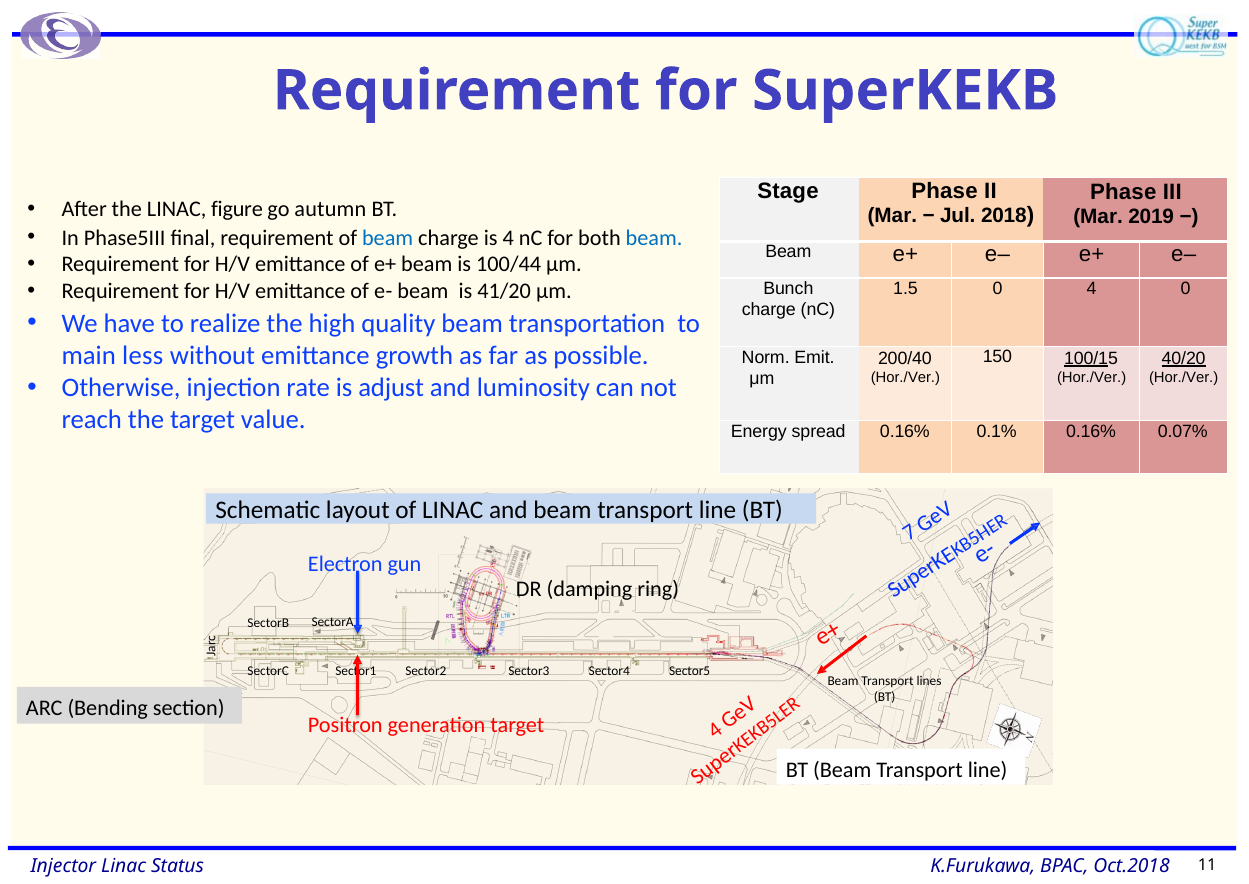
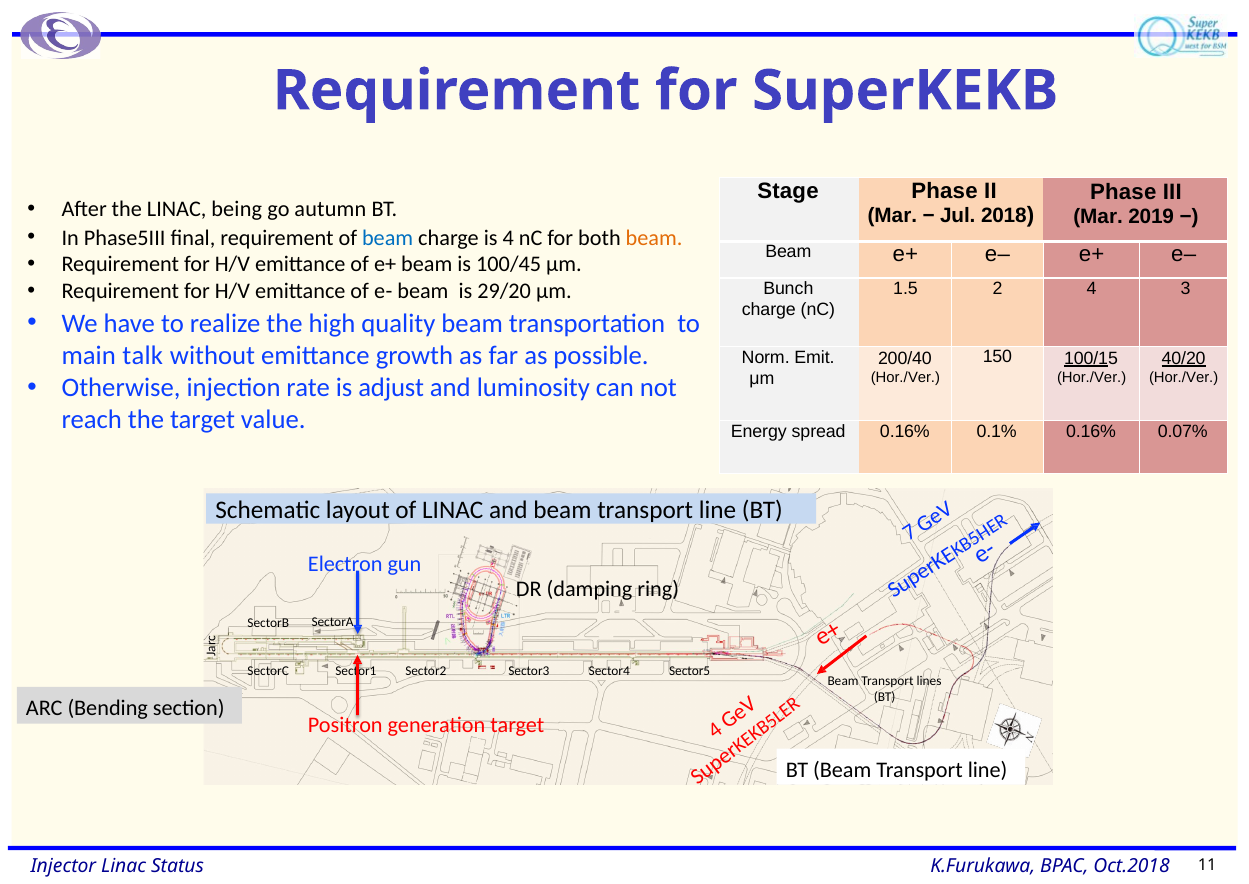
figure: figure -> being
beam at (654, 238) colour: blue -> orange
100/44: 100/44 -> 100/45
41/20: 41/20 -> 29/20
1.5 0: 0 -> 2
4 0: 0 -> 3
less: less -> talk
